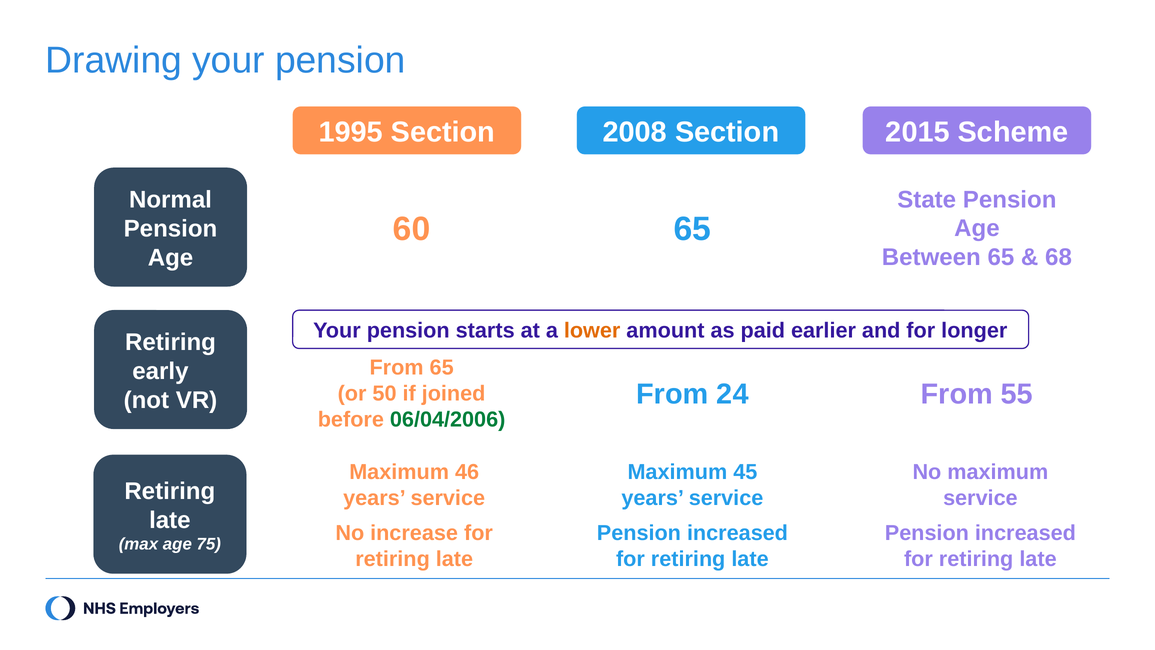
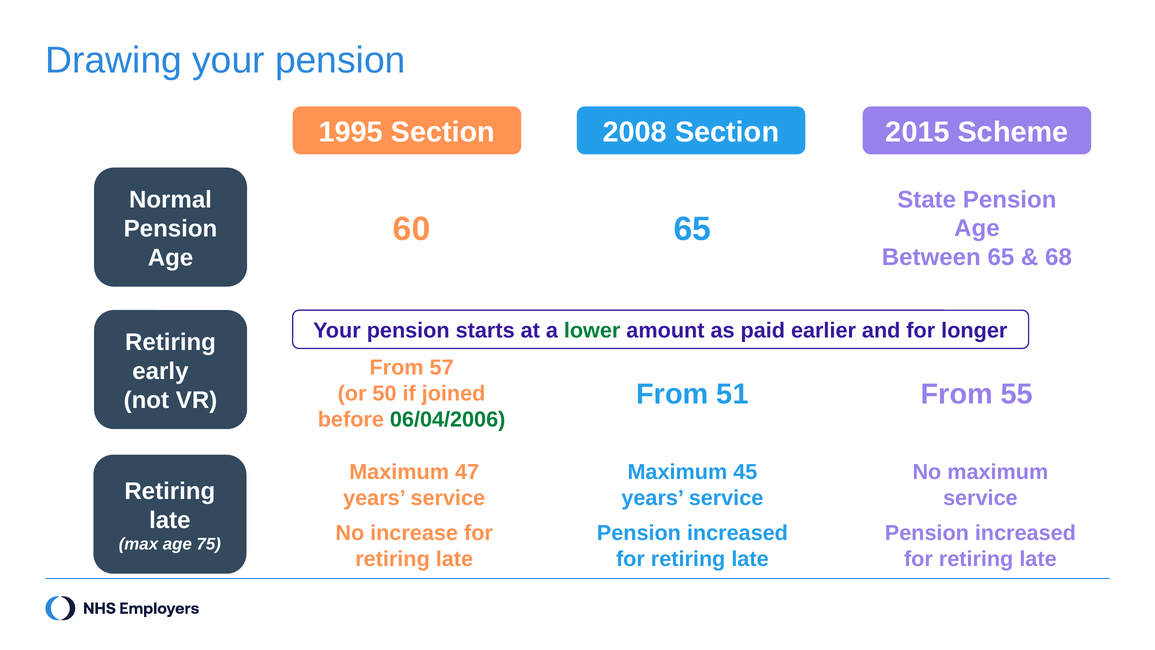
lower colour: orange -> green
From 65: 65 -> 57
24: 24 -> 51
46: 46 -> 47
